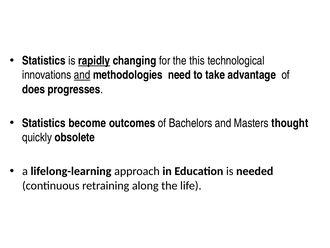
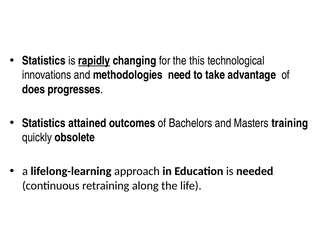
and at (82, 75) underline: present -> none
become: become -> attained
thought: thought -> training
